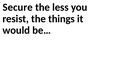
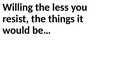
Secure: Secure -> Willing
